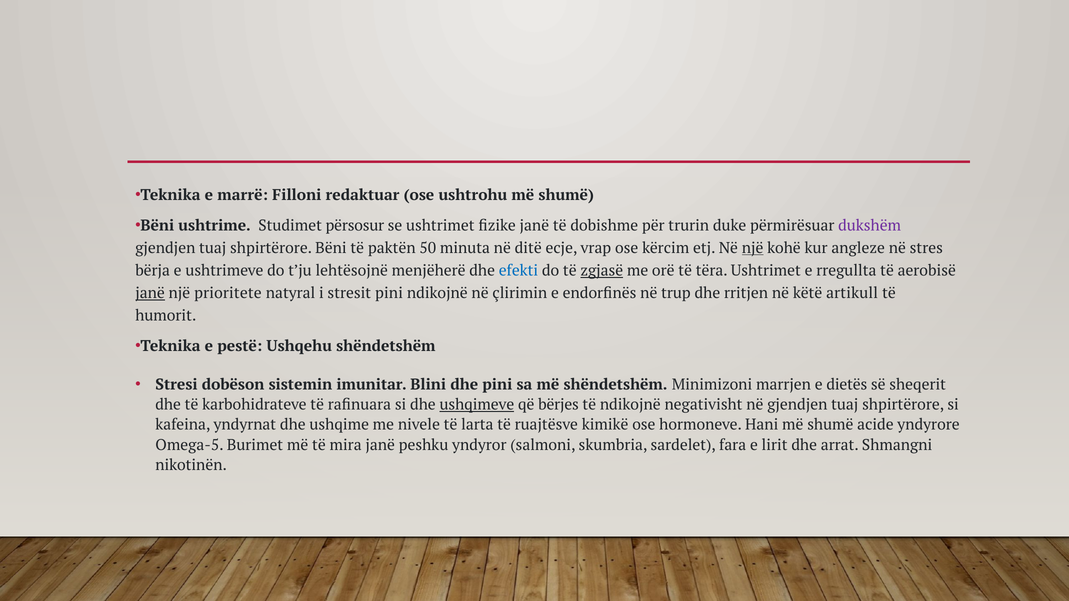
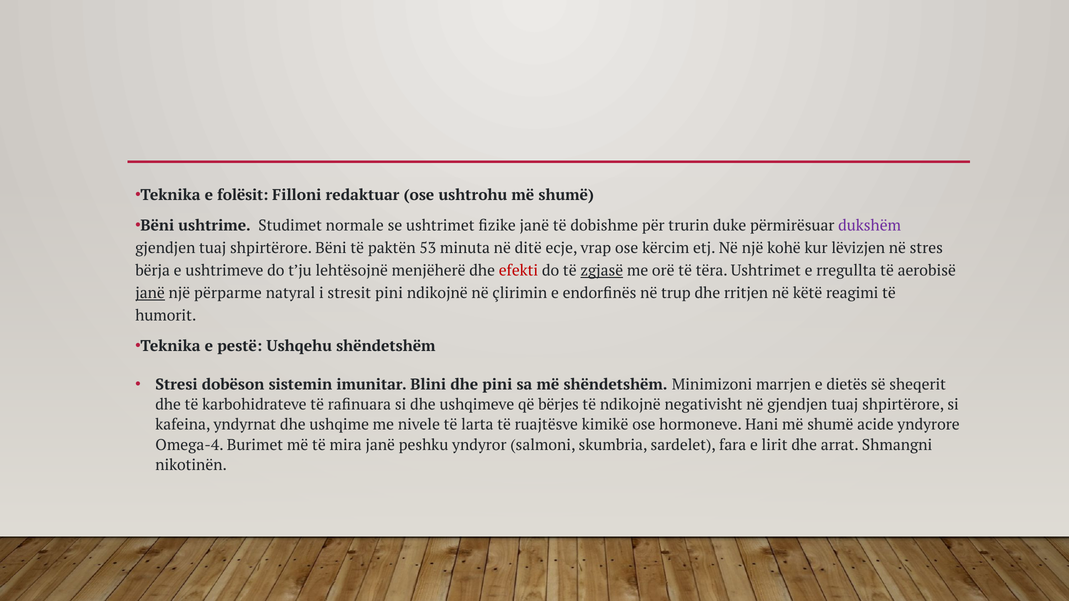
marrë: marrë -> folësit
përsosur: përsosur -> normale
50: 50 -> 53
një at (753, 248) underline: present -> none
angleze: angleze -> lëvizjen
efekti colour: blue -> red
prioritete: prioritete -> përparme
artikull: artikull -> reagimi
ushqimeve underline: present -> none
Omega-5: Omega-5 -> Omega-4
